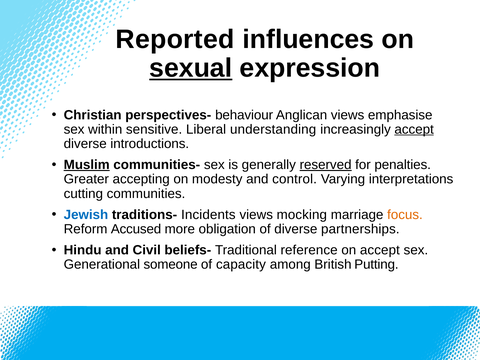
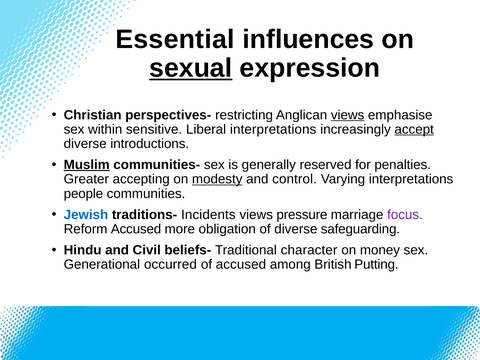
Reported: Reported -> Essential
behaviour: behaviour -> restricting
views at (348, 115) underline: none -> present
Liberal understanding: understanding -> interpretations
reserved underline: present -> none
modesty underline: none -> present
cutting: cutting -> people
mocking: mocking -> pressure
focus colour: orange -> purple
partnerships: partnerships -> safeguarding
reference: reference -> character
on accept: accept -> money
someone: someone -> occurred
of capacity: capacity -> accused
